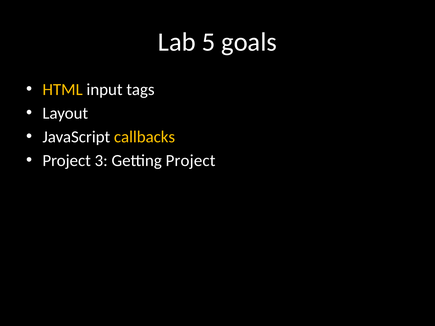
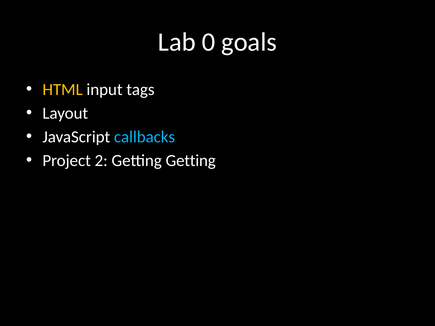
5: 5 -> 0
callbacks colour: yellow -> light blue
3: 3 -> 2
Getting Project: Project -> Getting
